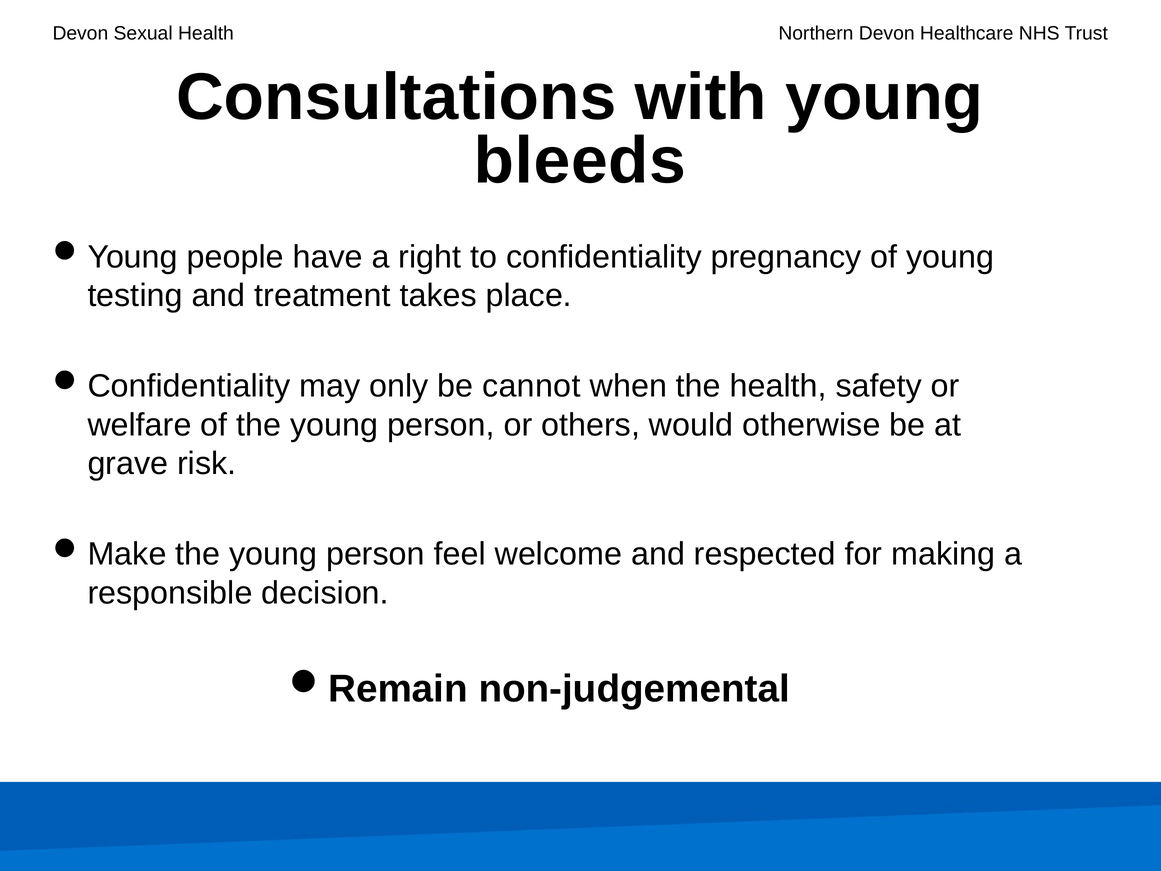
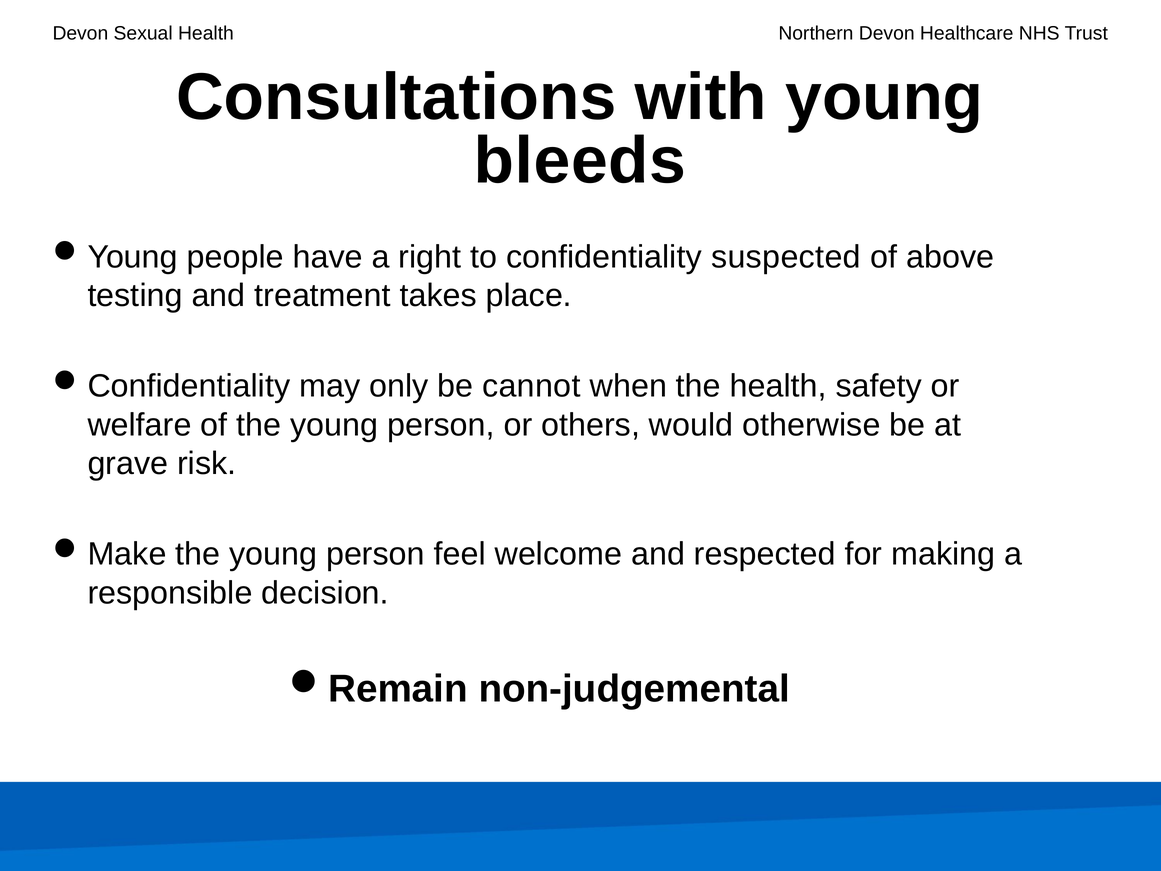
pregnancy: pregnancy -> suspected
of young: young -> above
